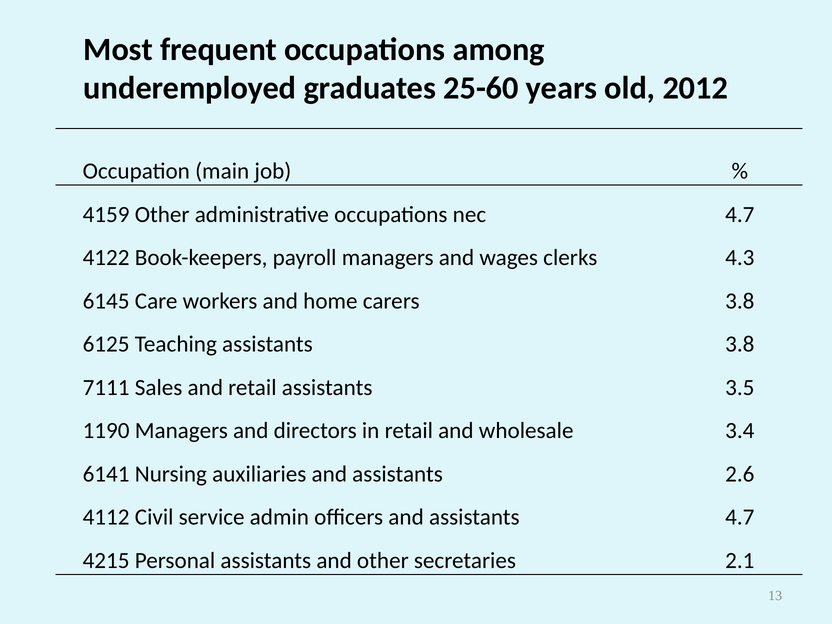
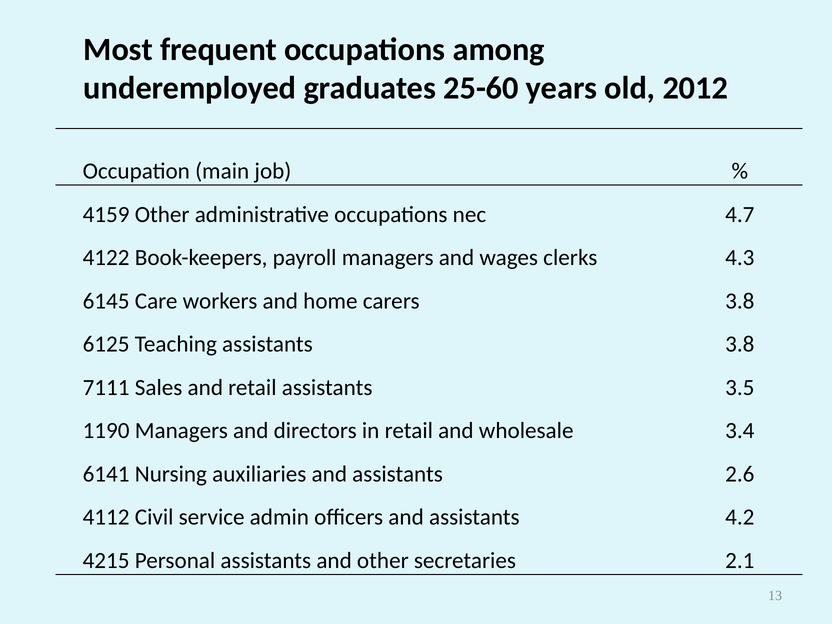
assistants 4.7: 4.7 -> 4.2
